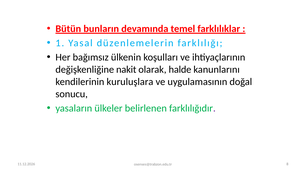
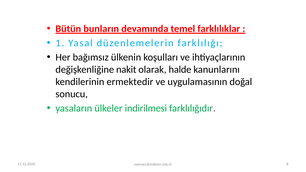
kuruluşlara: kuruluşlara -> ermektedir
belirlenen: belirlenen -> indirilmesi
